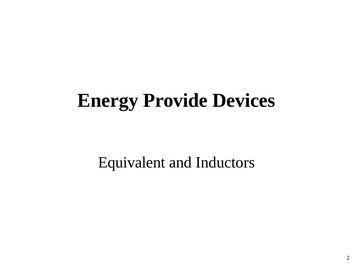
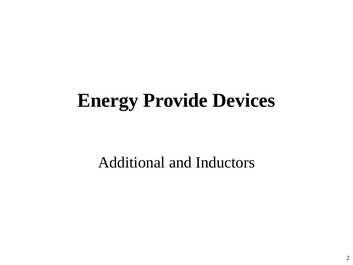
Equivalent: Equivalent -> Additional
